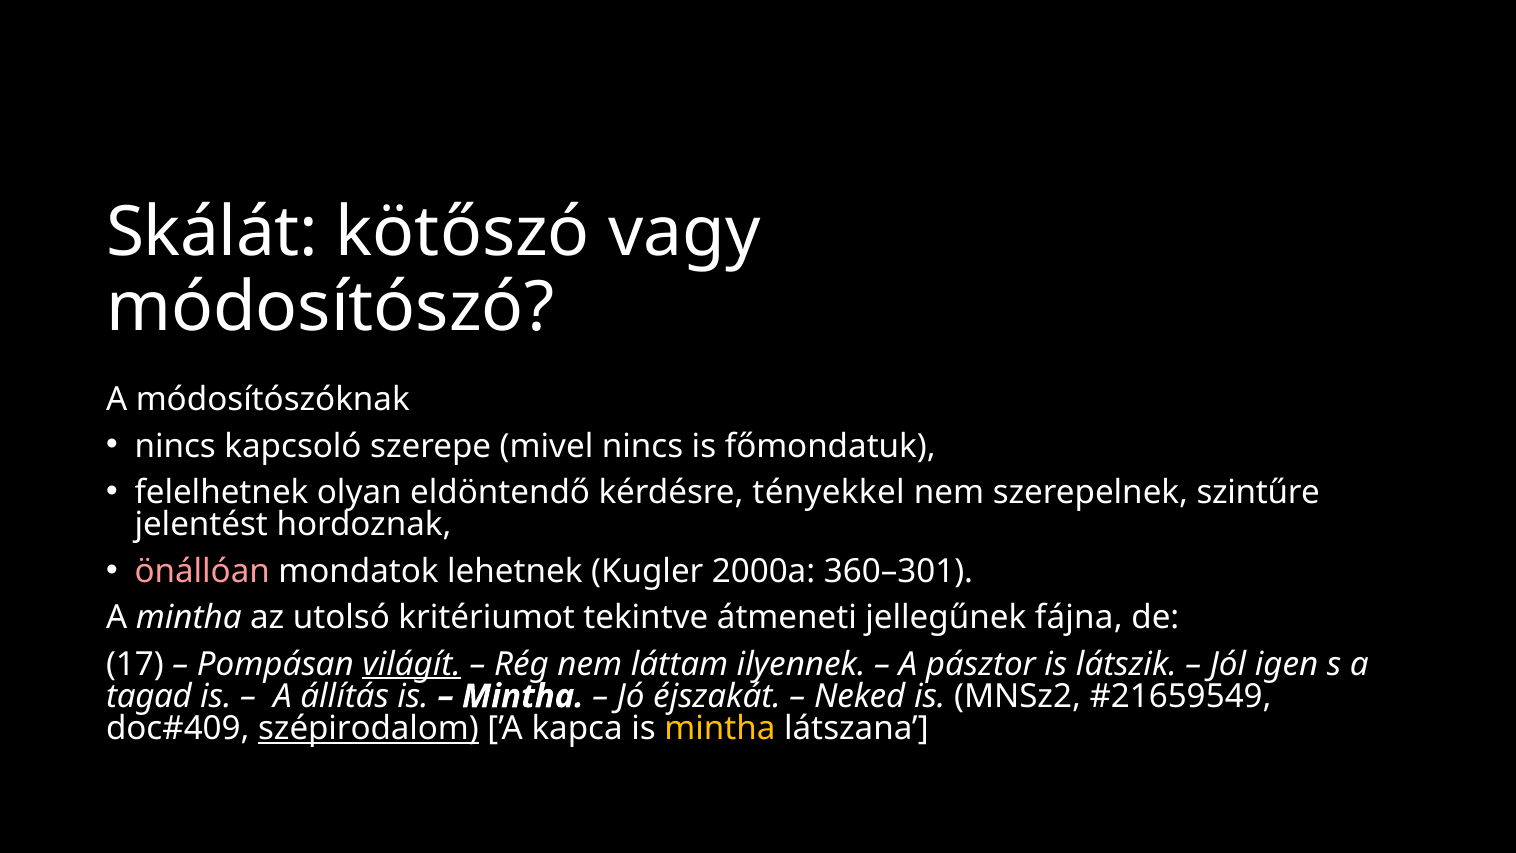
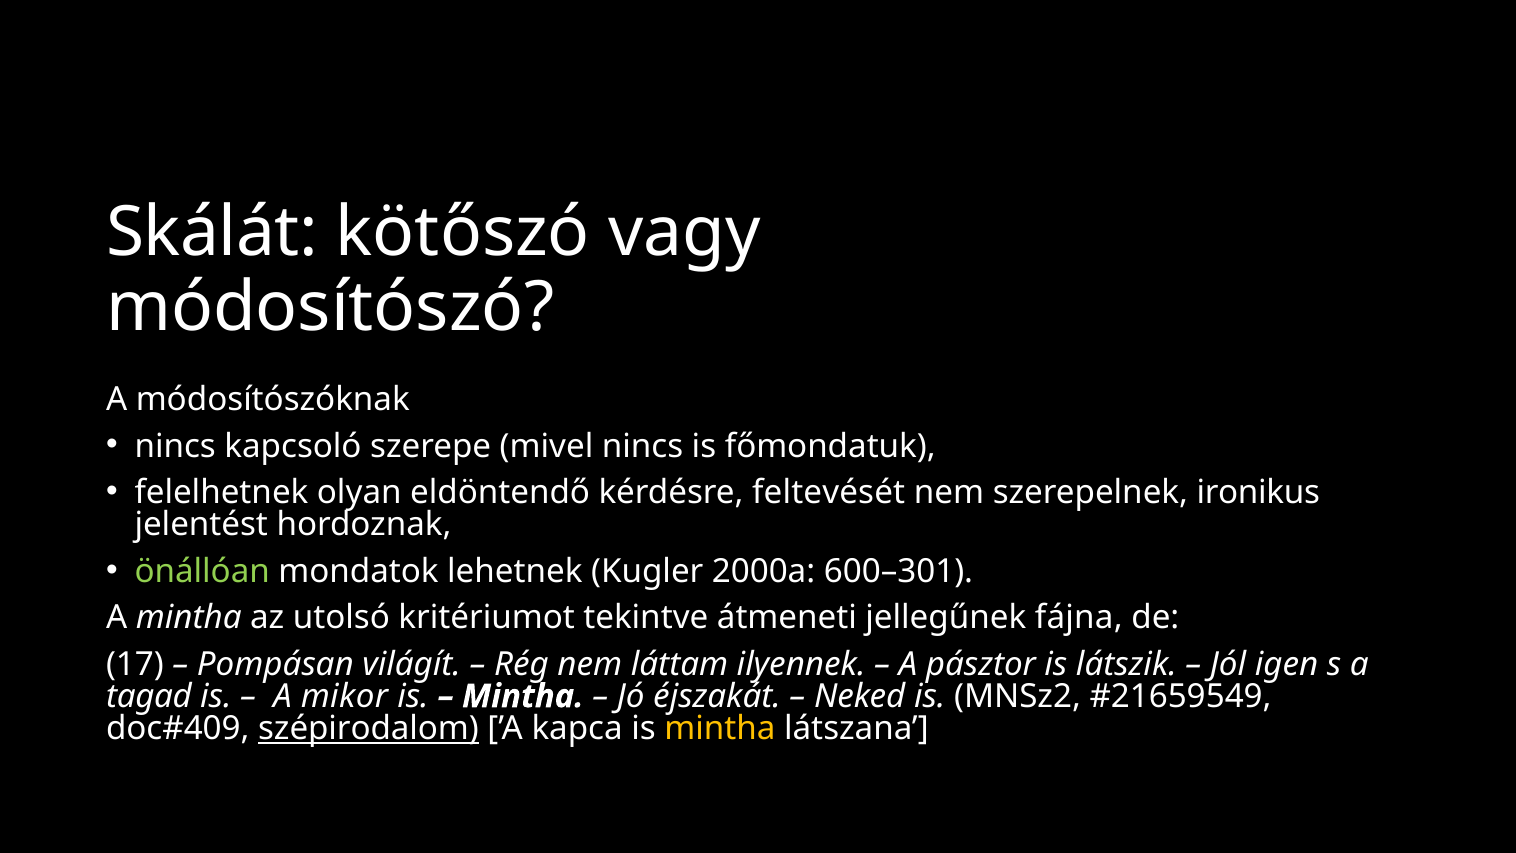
tényekkel: tényekkel -> feltevését
szintűre: szintűre -> ironikus
önállóan colour: pink -> light green
360–301: 360–301 -> 600–301
világít underline: present -> none
állítás: állítás -> mikor
